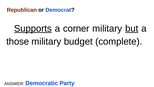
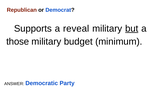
Supports underline: present -> none
corner: corner -> reveal
complete: complete -> minimum
